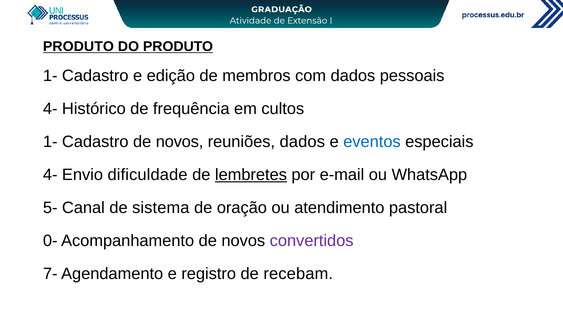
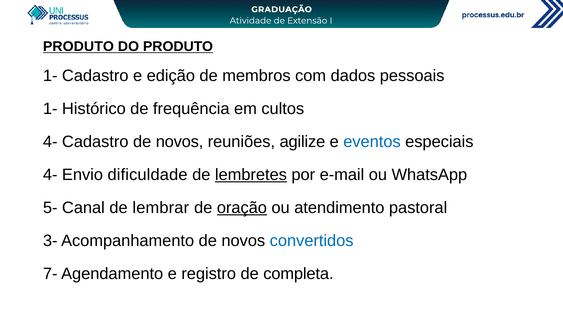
4- at (50, 109): 4- -> 1-
1- at (50, 142): 1- -> 4-
reuniões dados: dados -> agilize
sistema: sistema -> lembrar
oração underline: none -> present
0-: 0- -> 3-
convertidos colour: purple -> blue
recebam: recebam -> completa
